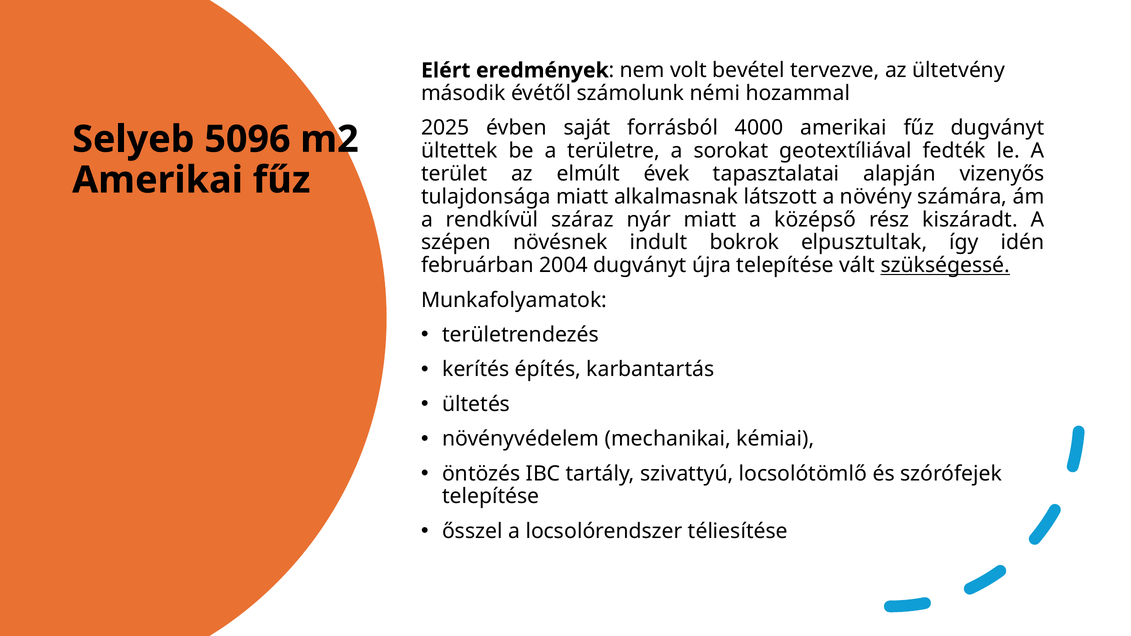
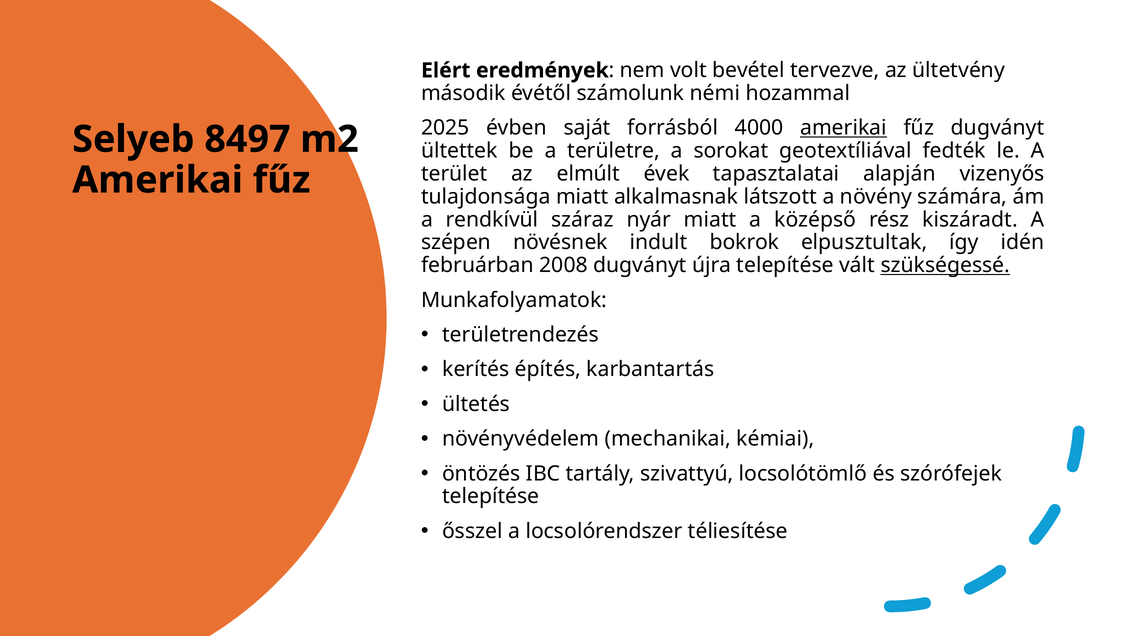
amerikai at (844, 128) underline: none -> present
5096: 5096 -> 8497
2004: 2004 -> 2008
